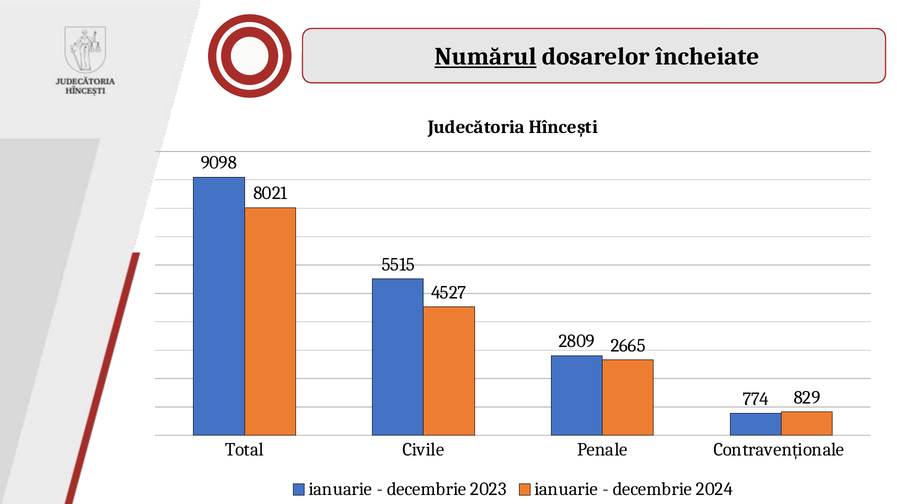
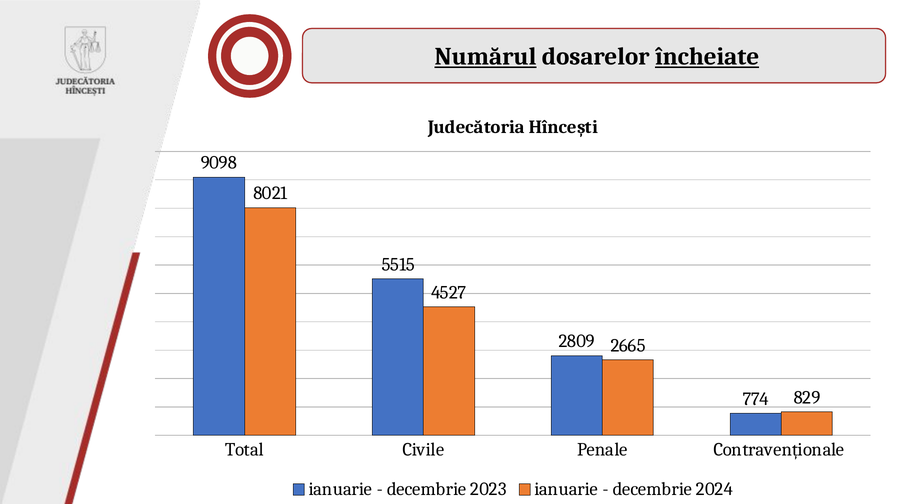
încheiate underline: none -> present
